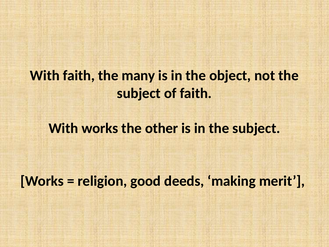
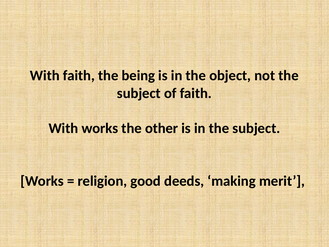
many: many -> being
